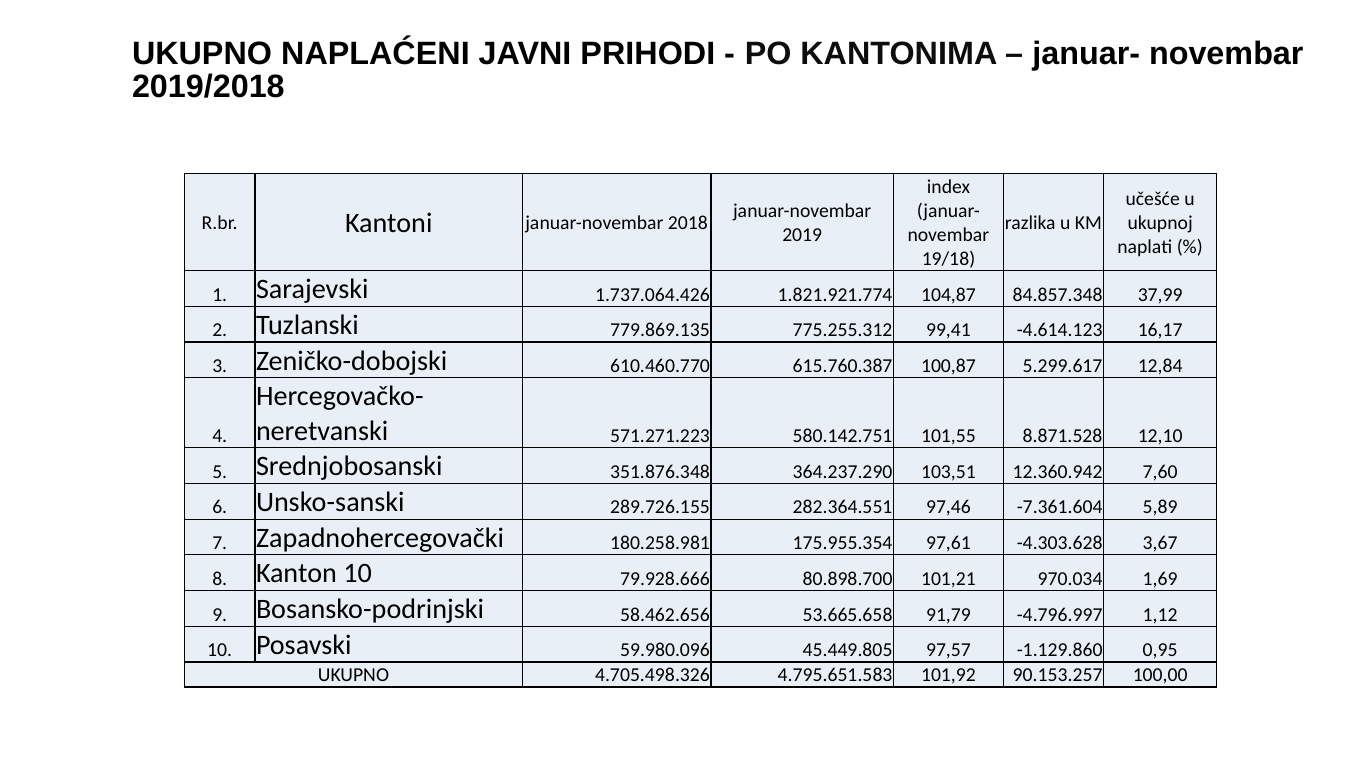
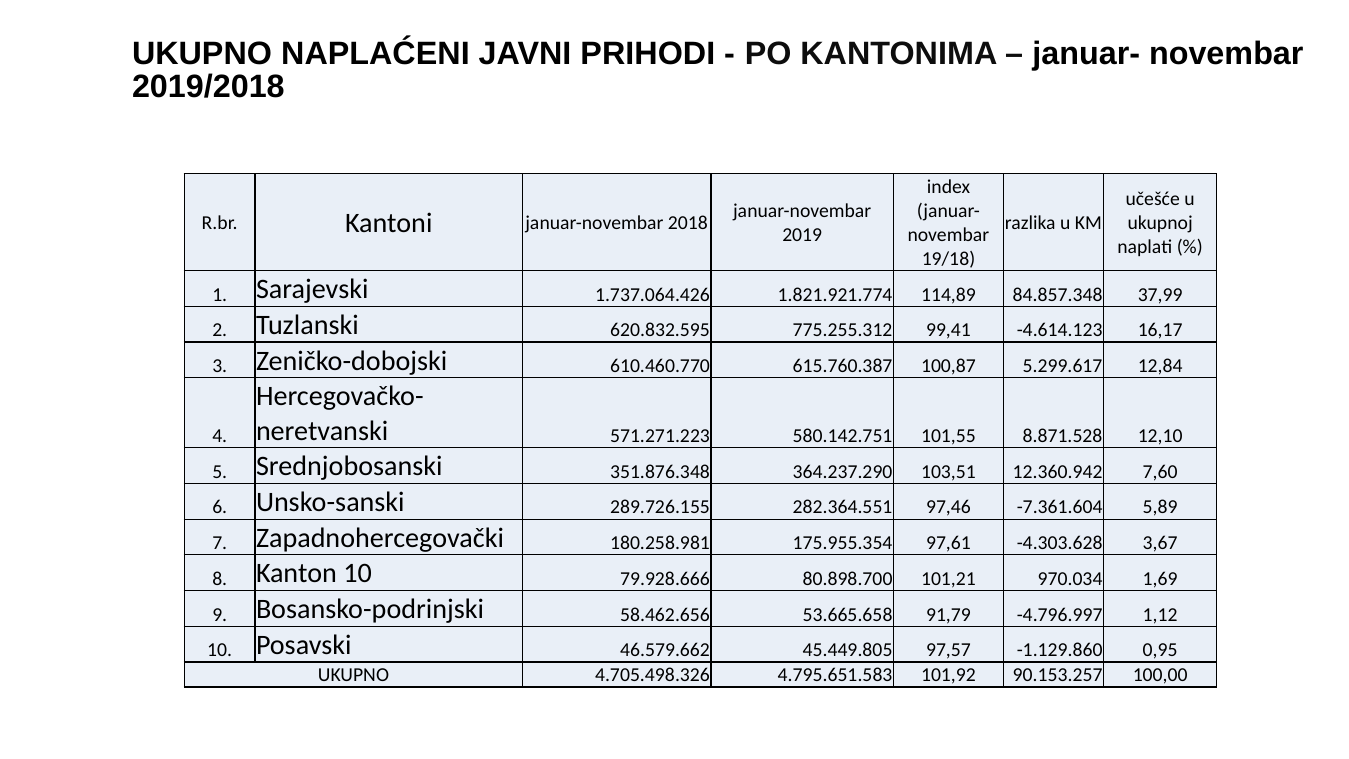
104,87: 104,87 -> 114,89
779.869.135: 779.869.135 -> 620.832.595
59.980.096: 59.980.096 -> 46.579.662
